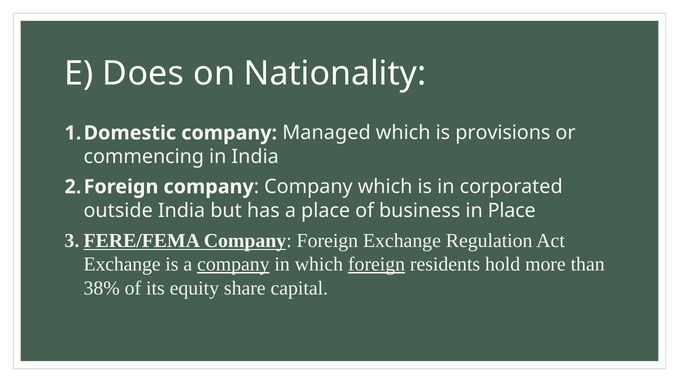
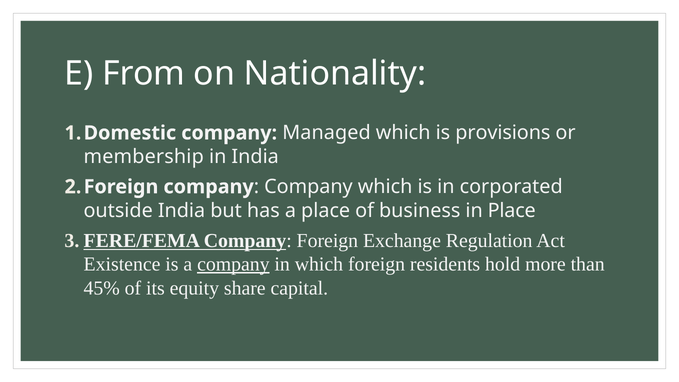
Does: Does -> From
commencing: commencing -> membership
Exchange at (122, 264): Exchange -> Existence
foreign at (377, 264) underline: present -> none
38%: 38% -> 45%
